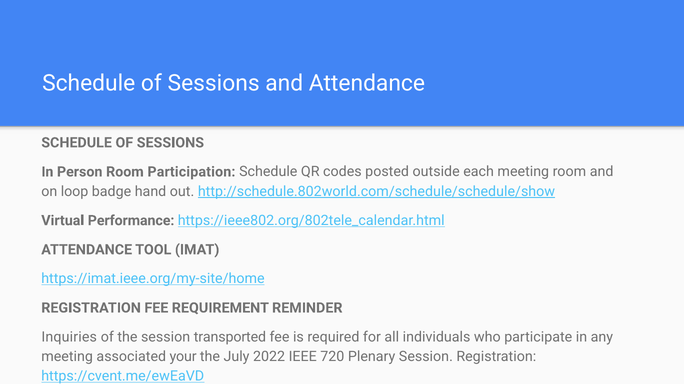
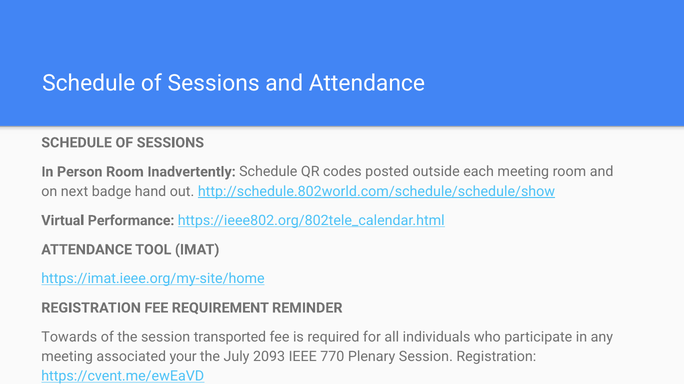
Participation: Participation -> Inadvertently
loop: loop -> next
Inquiries: Inquiries -> Towards
2022: 2022 -> 2093
720: 720 -> 770
